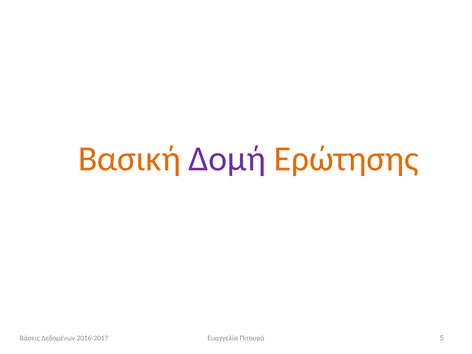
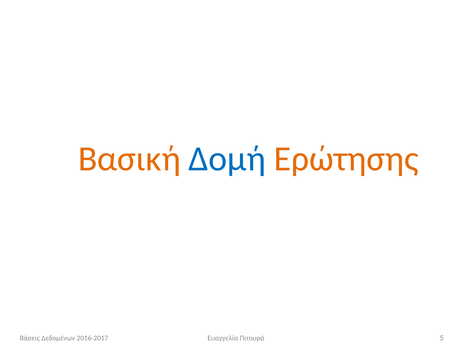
Δομή colour: purple -> blue
